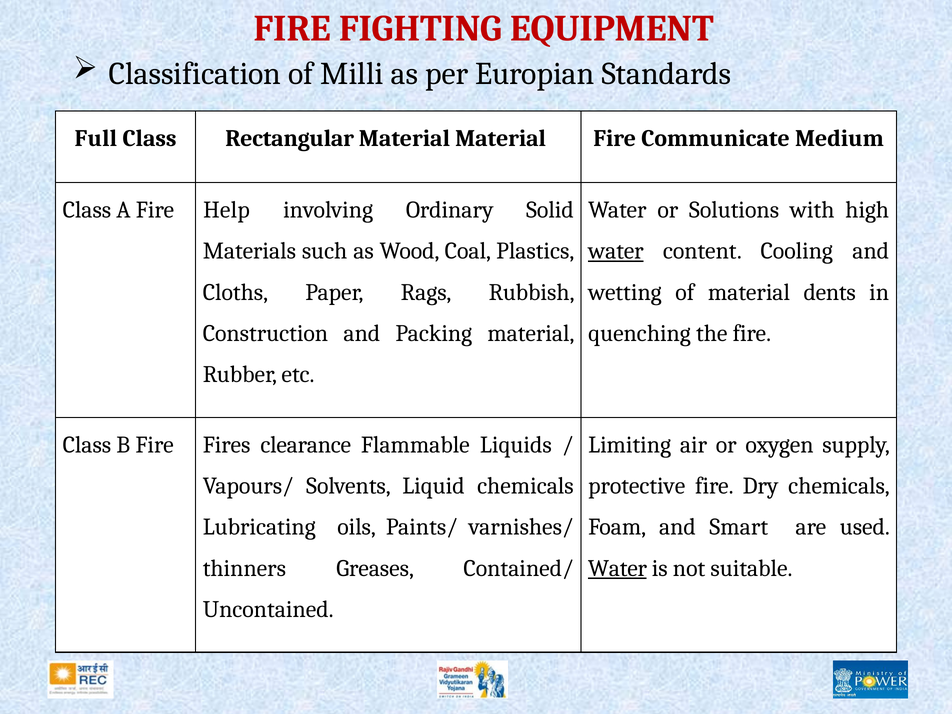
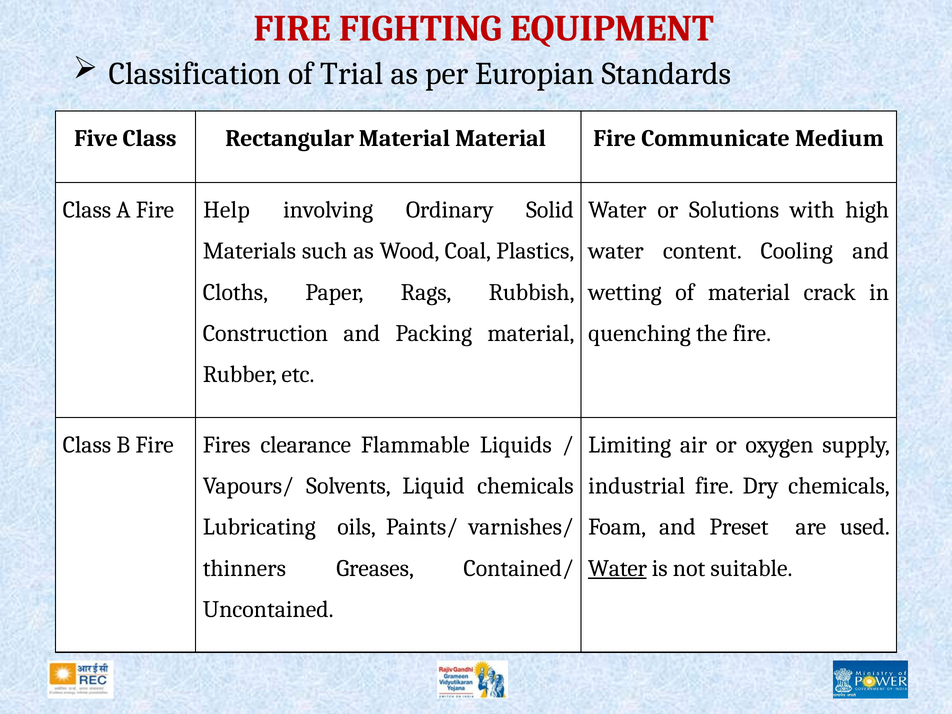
Milli: Milli -> Trial
Full: Full -> Five
water at (616, 251) underline: present -> none
dents: dents -> crack
protective: protective -> industrial
Smart: Smart -> Preset
